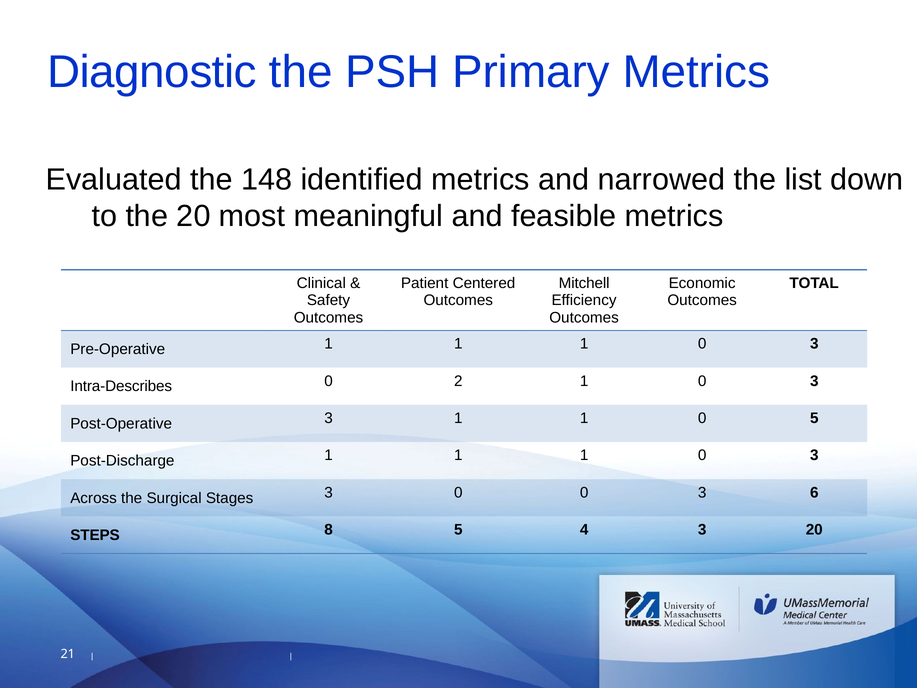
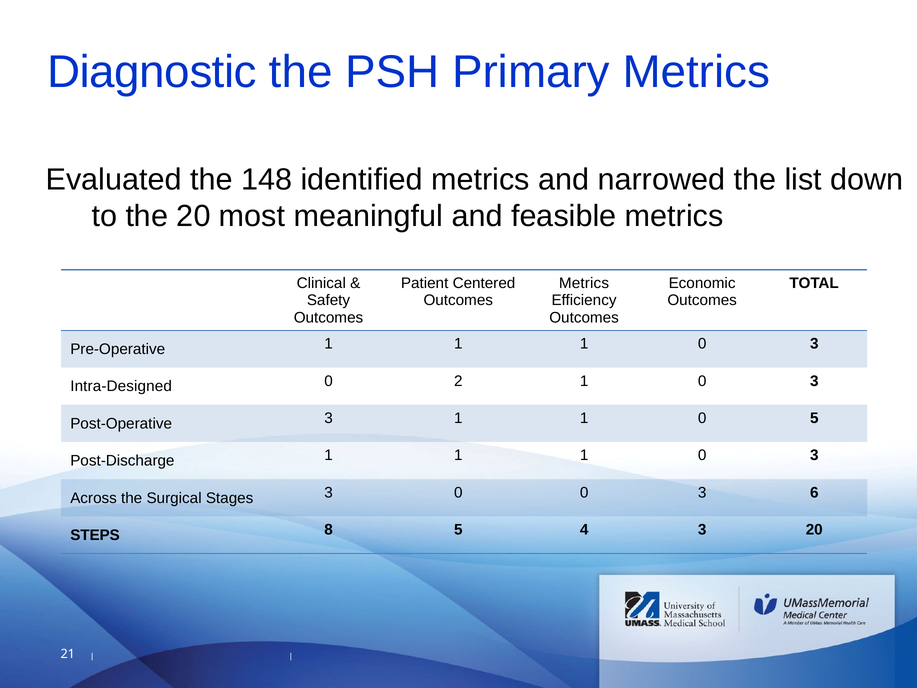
Mitchell at (584, 283): Mitchell -> Metrics
Intra-Describes: Intra-Describes -> Intra-Designed
